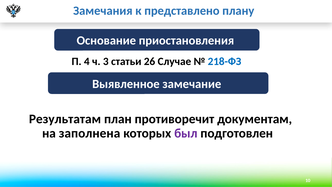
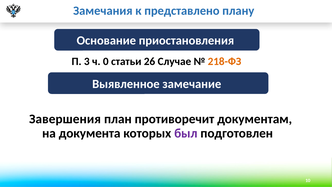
4: 4 -> 3
3: 3 -> 0
218-ФЗ colour: blue -> orange
Результатам: Результатам -> Завершения
заполнена: заполнена -> документа
